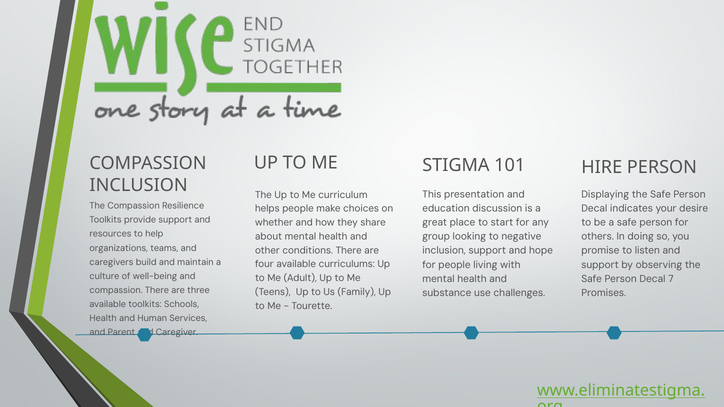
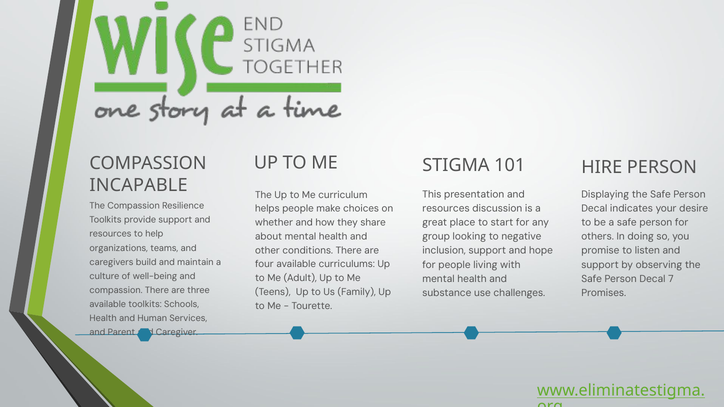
INCLUSION at (139, 185): INCLUSION -> INCAPABLE
education at (446, 209): education -> resources
